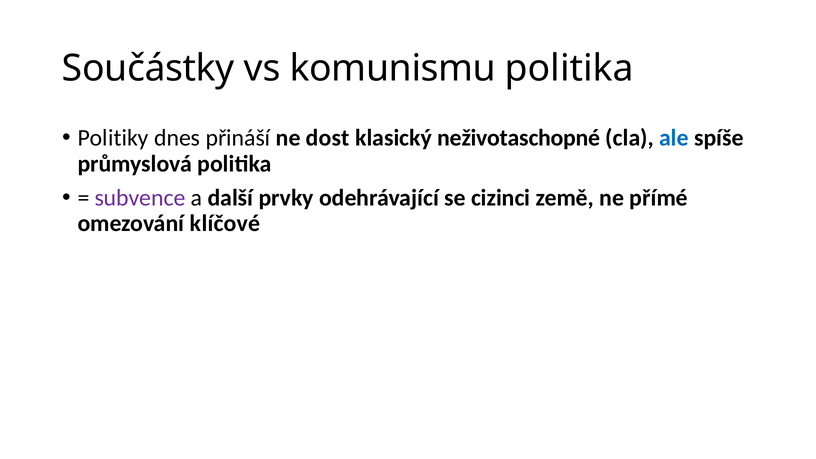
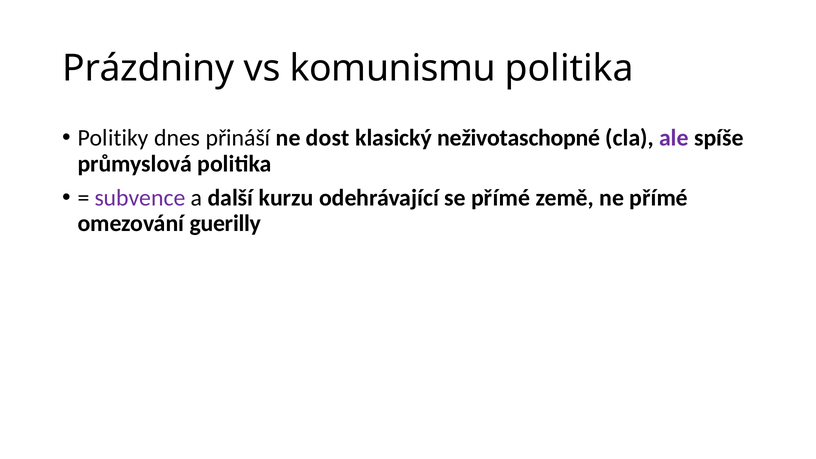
Součástky: Součástky -> Prázdniny
ale colour: blue -> purple
prvky: prvky -> kurzu
se cizinci: cizinci -> přímé
klíčové: klíčové -> guerilly
